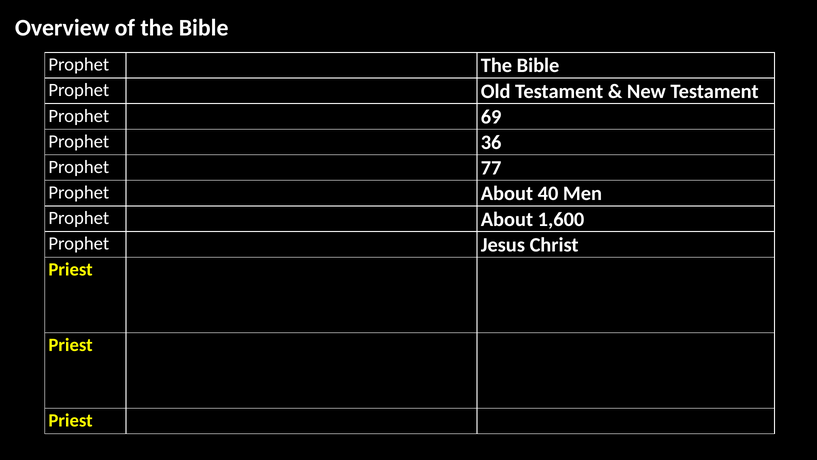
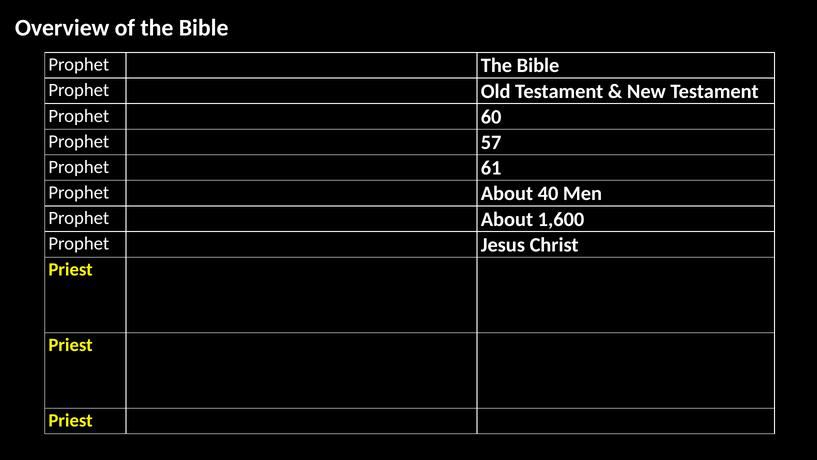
69: 69 -> 60
36: 36 -> 57
77: 77 -> 61
